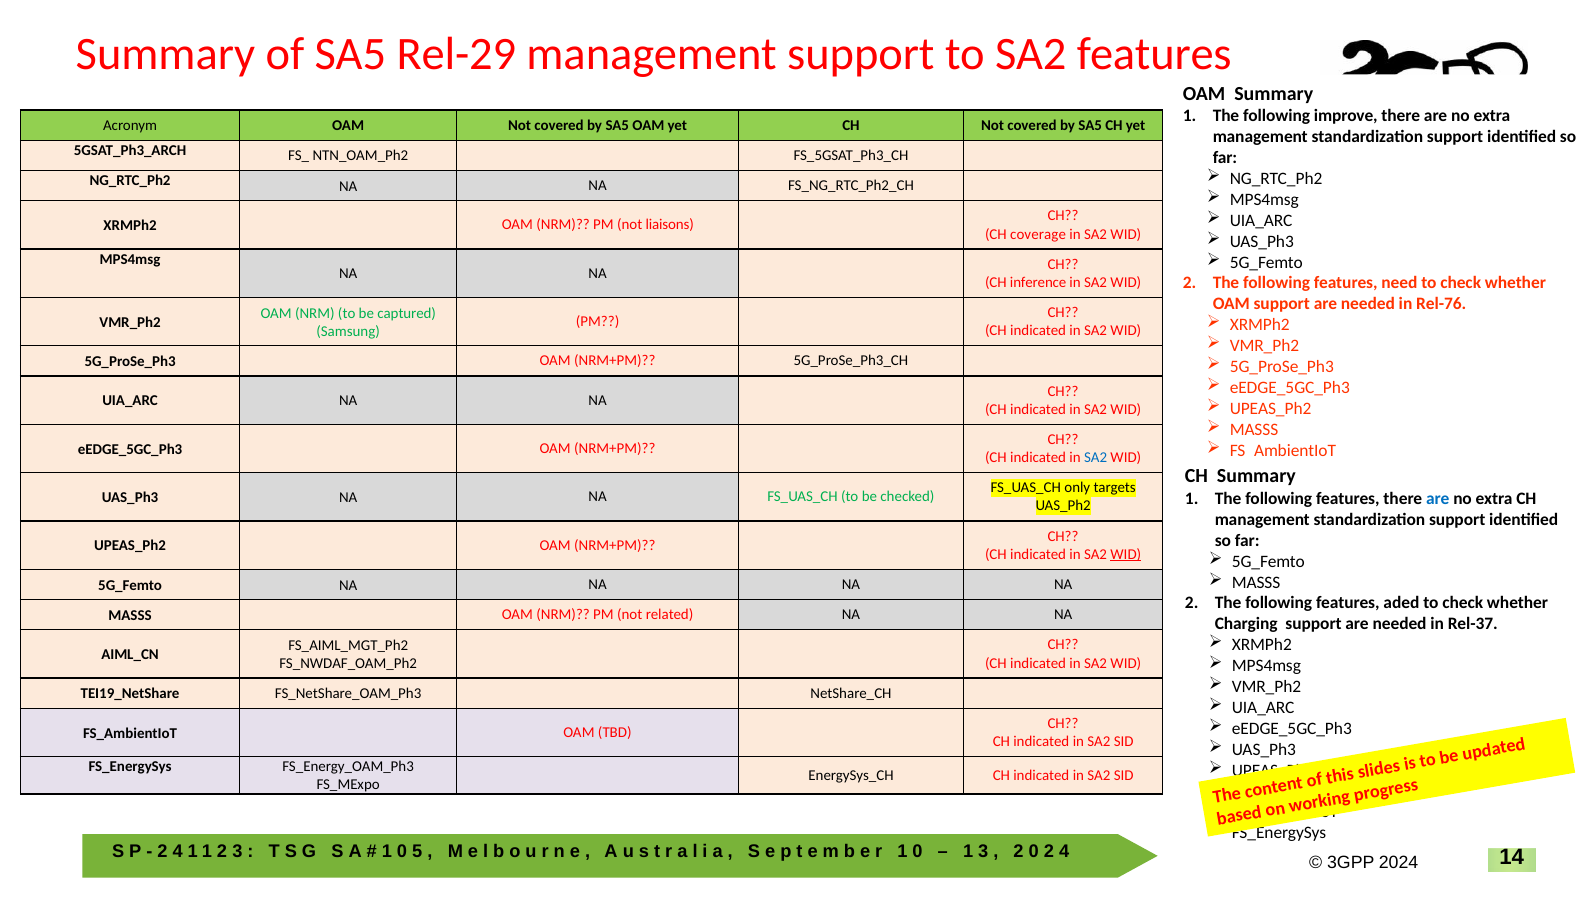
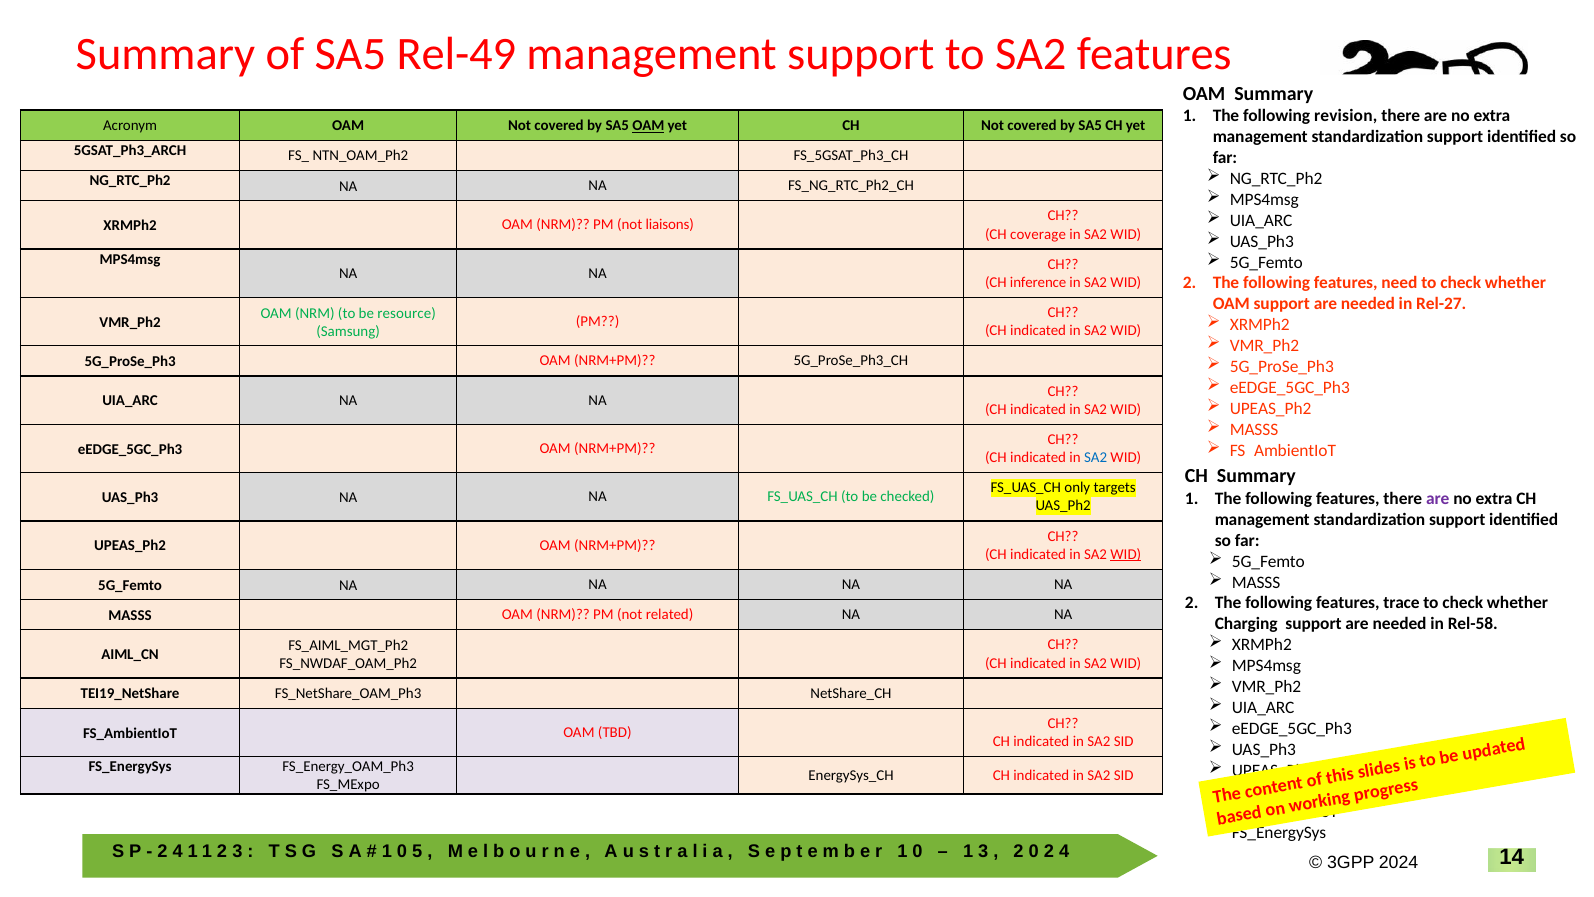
Rel-29: Rel-29 -> Rel-49
improve: improve -> revision
OAM at (648, 126) underline: none -> present
Rel-76: Rel-76 -> Rel-27
captured: captured -> resource
are at (1438, 498) colour: blue -> purple
aded: aded -> trace
Rel-37: Rel-37 -> Rel-58
